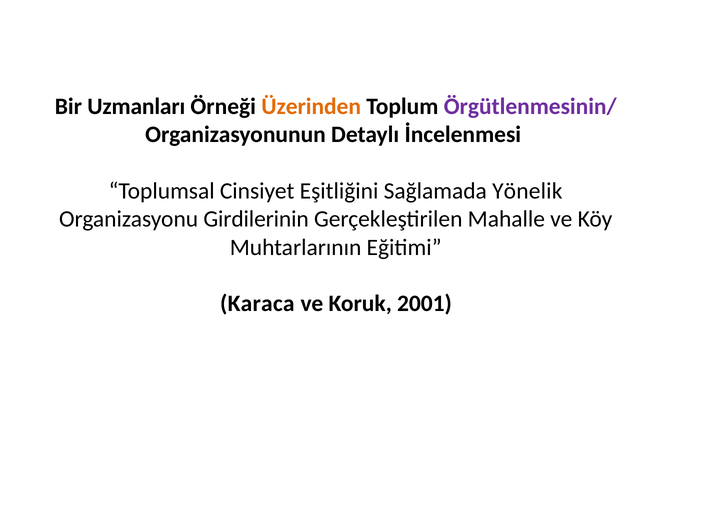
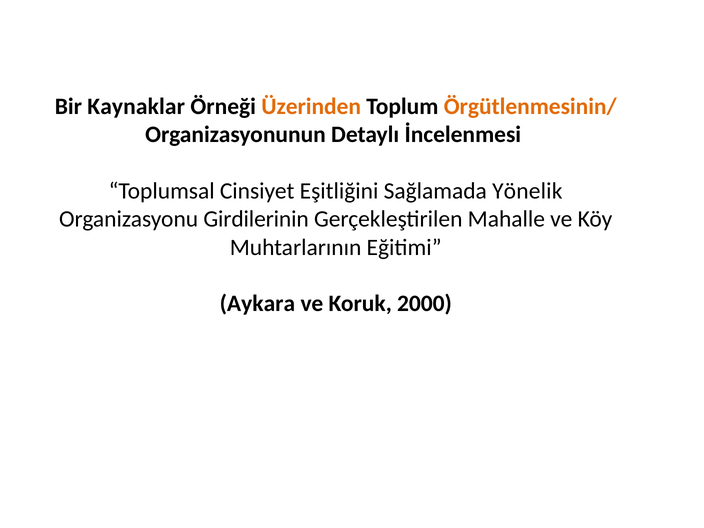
Uzmanları: Uzmanları -> Kaynaklar
Örgütlenmesinin/ colour: purple -> orange
Karaca: Karaca -> Aykara
2001: 2001 -> 2000
